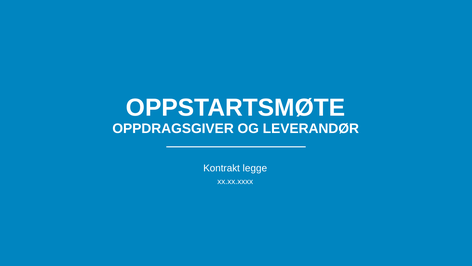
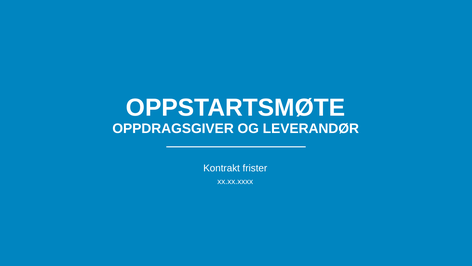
legge: legge -> frister
